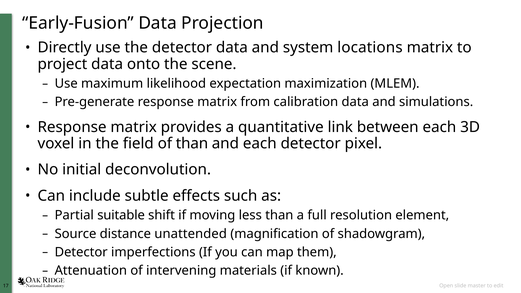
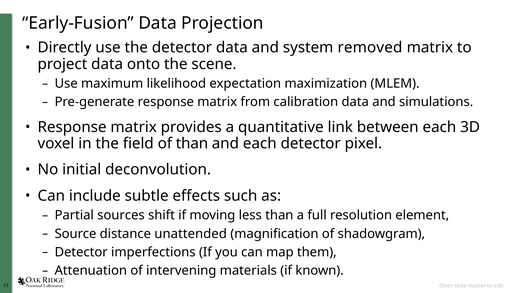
locations: locations -> removed
suitable: suitable -> sources
